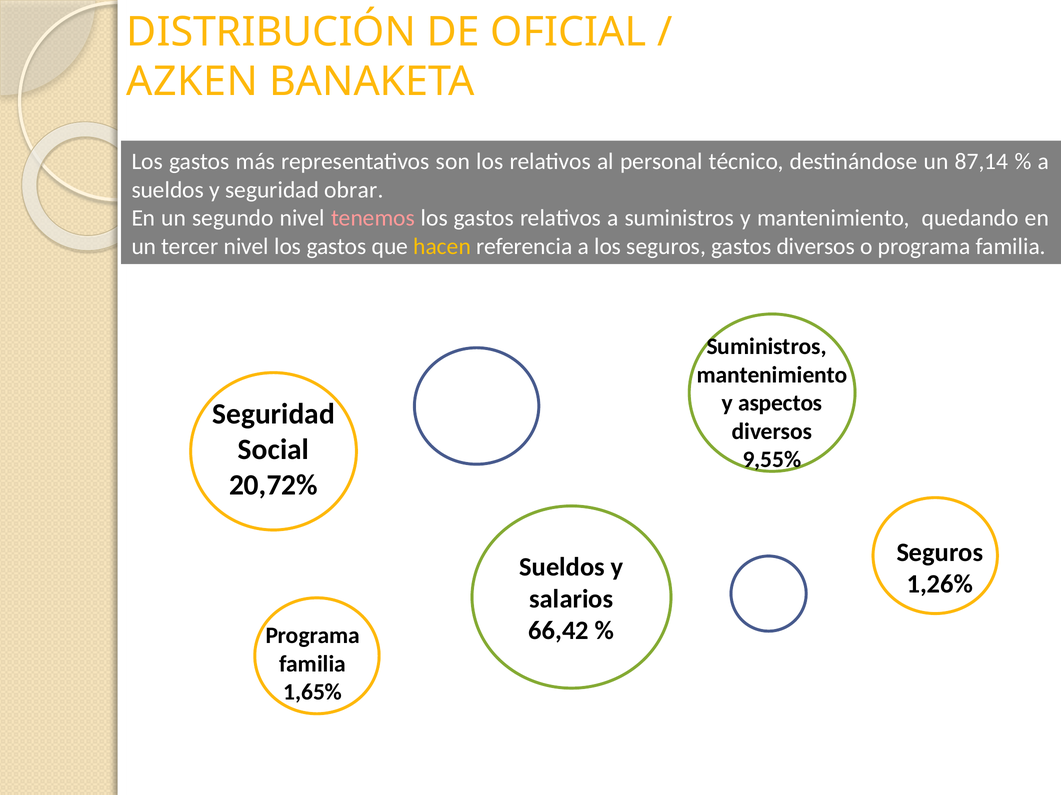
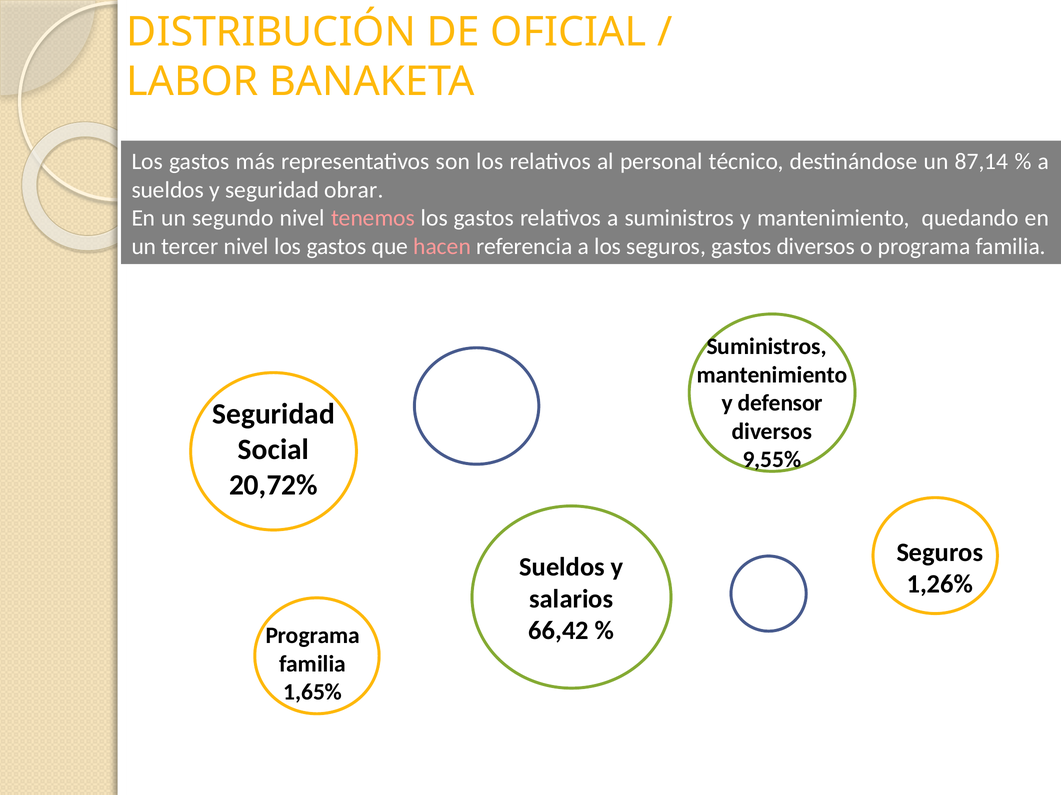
AZKEN: AZKEN -> LABOR
hacen colour: yellow -> pink
aspectos: aspectos -> defensor
